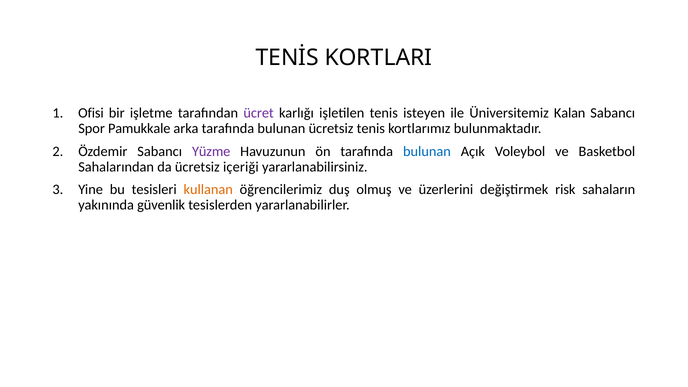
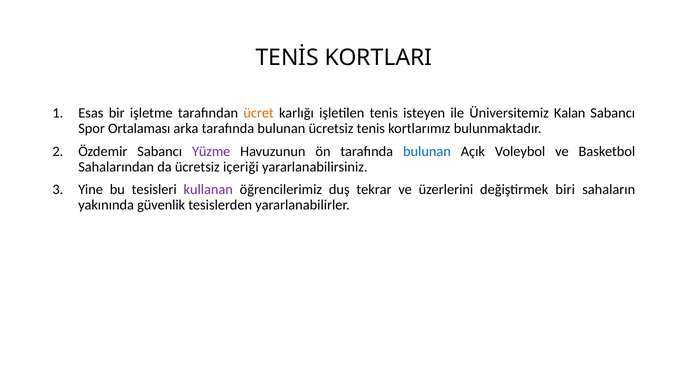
Ofisi: Ofisi -> Esas
ücret colour: purple -> orange
Pamukkale: Pamukkale -> Ortalaması
kullanan colour: orange -> purple
olmuş: olmuş -> tekrar
risk: risk -> biri
